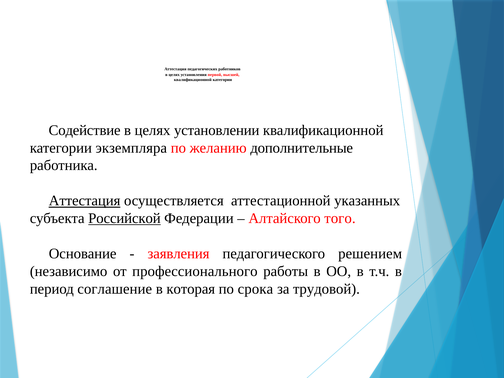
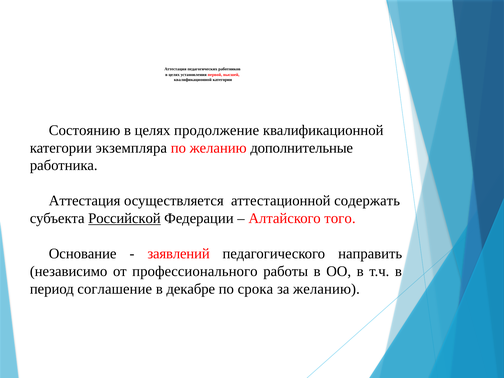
Содействие: Содействие -> Состоянию
установлении: установлении -> продолжение
Аттестация at (85, 201) underline: present -> none
указанных: указанных -> содержать
заявления: заявления -> заявлений
решением: решением -> направить
которая: которая -> декабре
за трудовой: трудовой -> желанию
